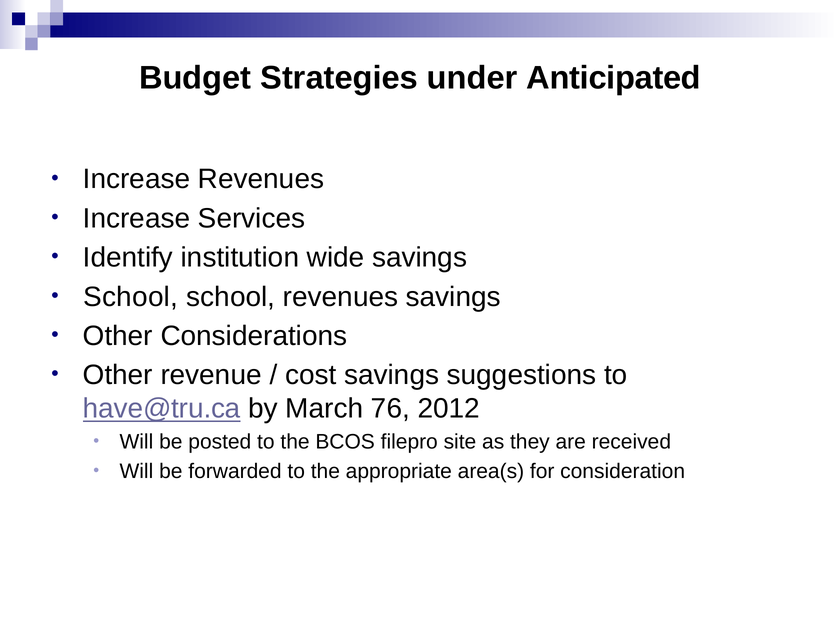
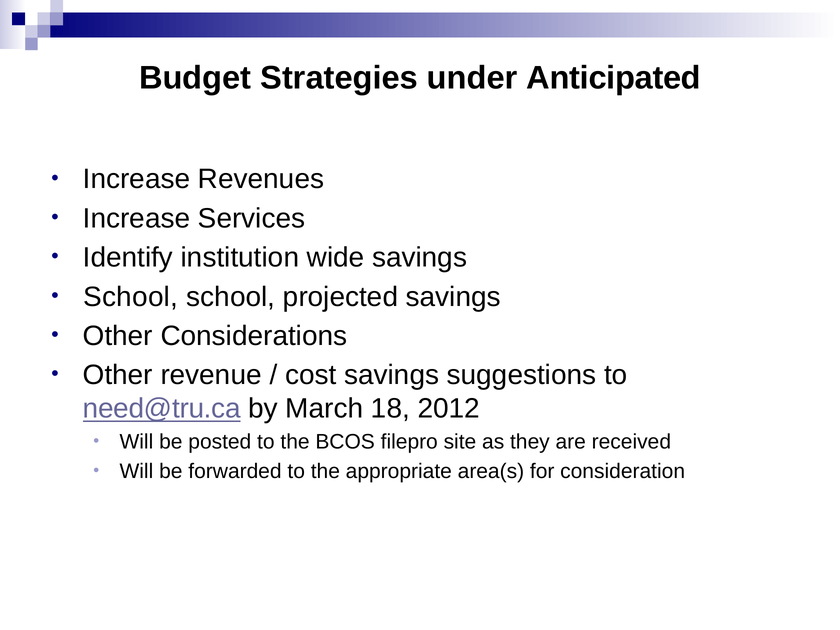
school revenues: revenues -> projected
have@tru.ca: have@tru.ca -> need@tru.ca
76: 76 -> 18
